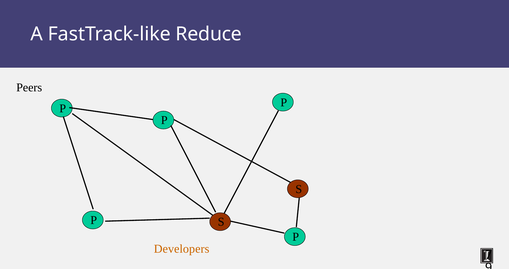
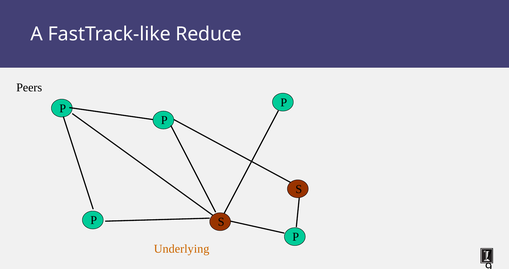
Developers: Developers -> Underlying
